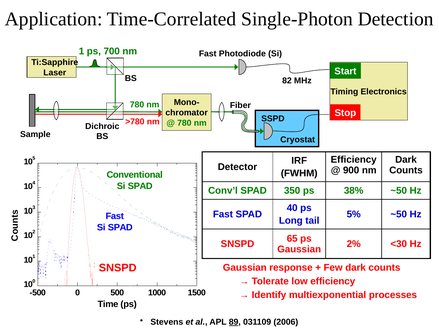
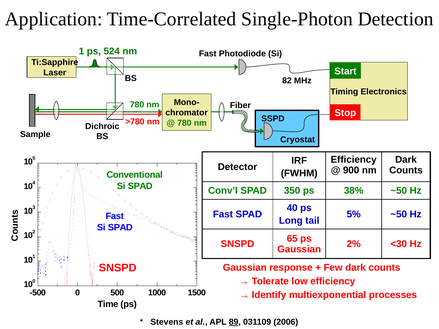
700: 700 -> 524
